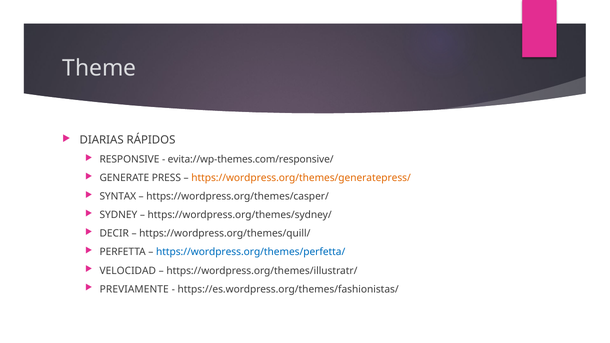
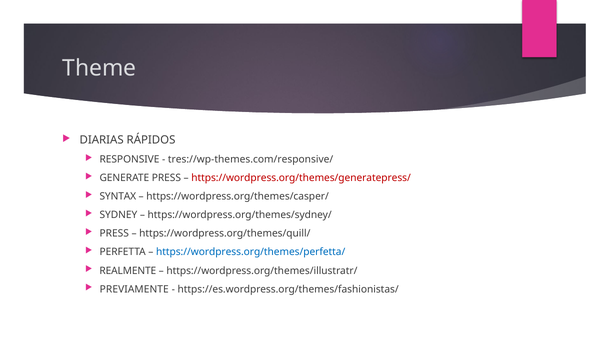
evita://wp-themes.com/responsive/: evita://wp-themes.com/responsive/ -> tres://wp-themes.com/responsive/
https://wordpress.org/themes/generatepress/ colour: orange -> red
DECIR at (114, 234): DECIR -> PRESS
VELOCIDAD: VELOCIDAD -> REALMENTE
